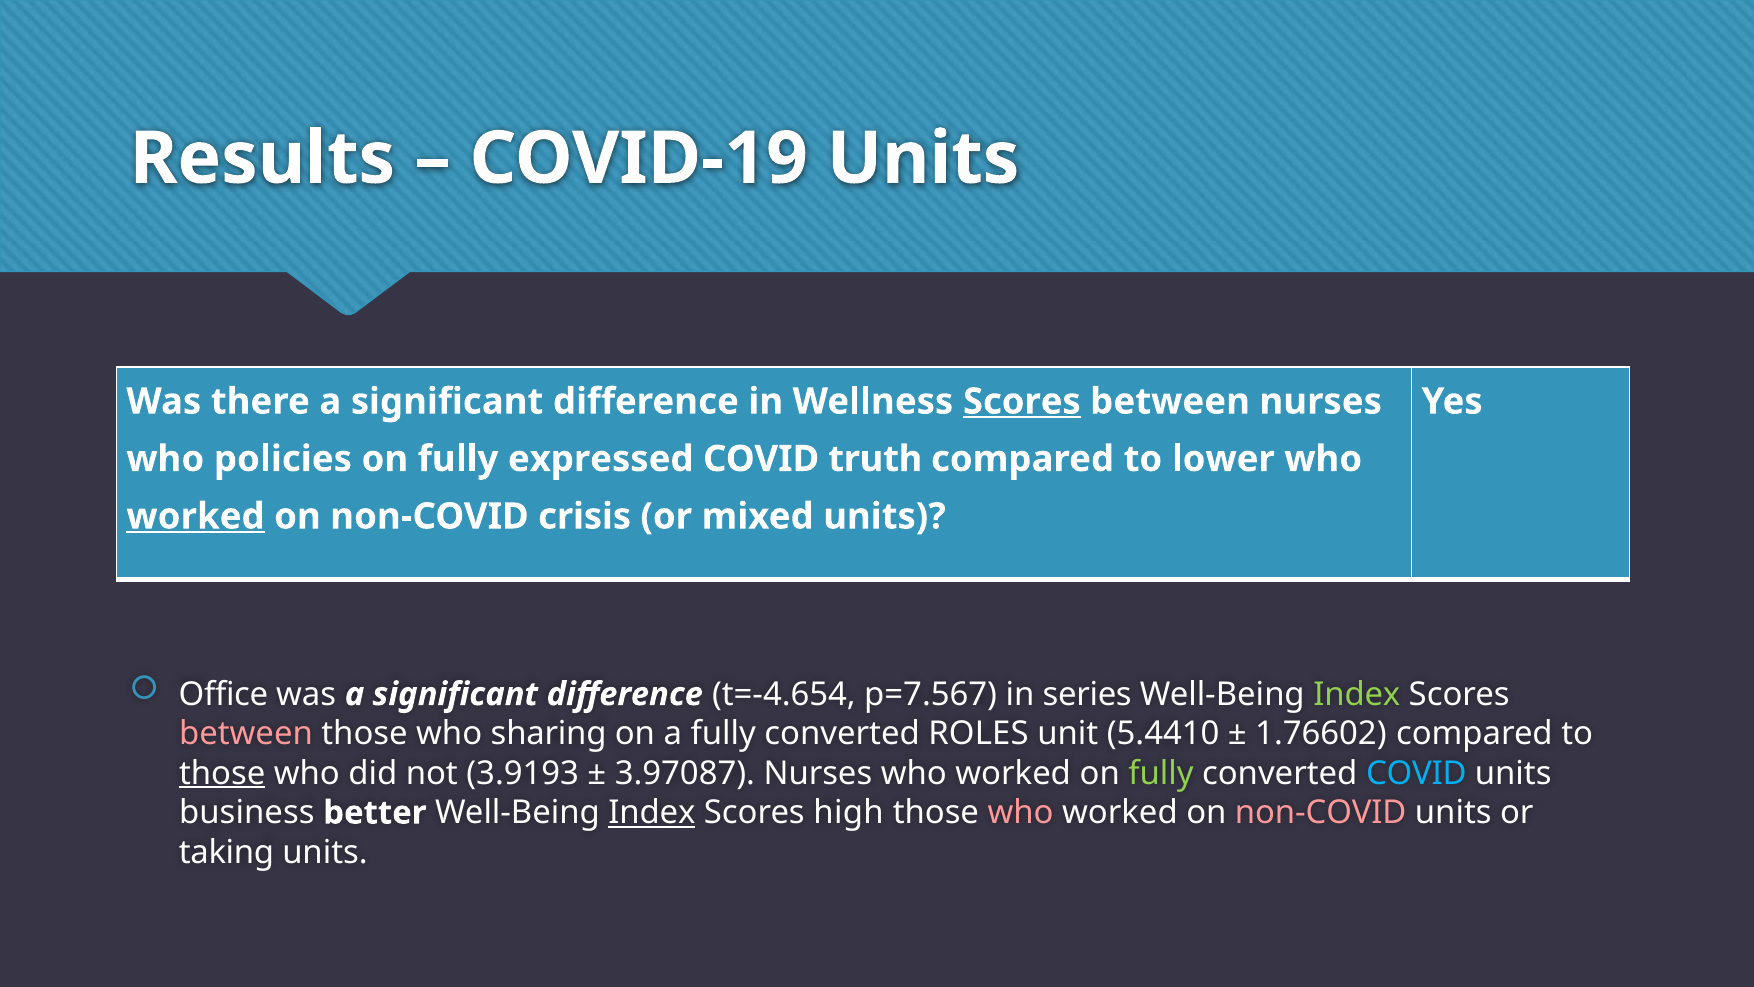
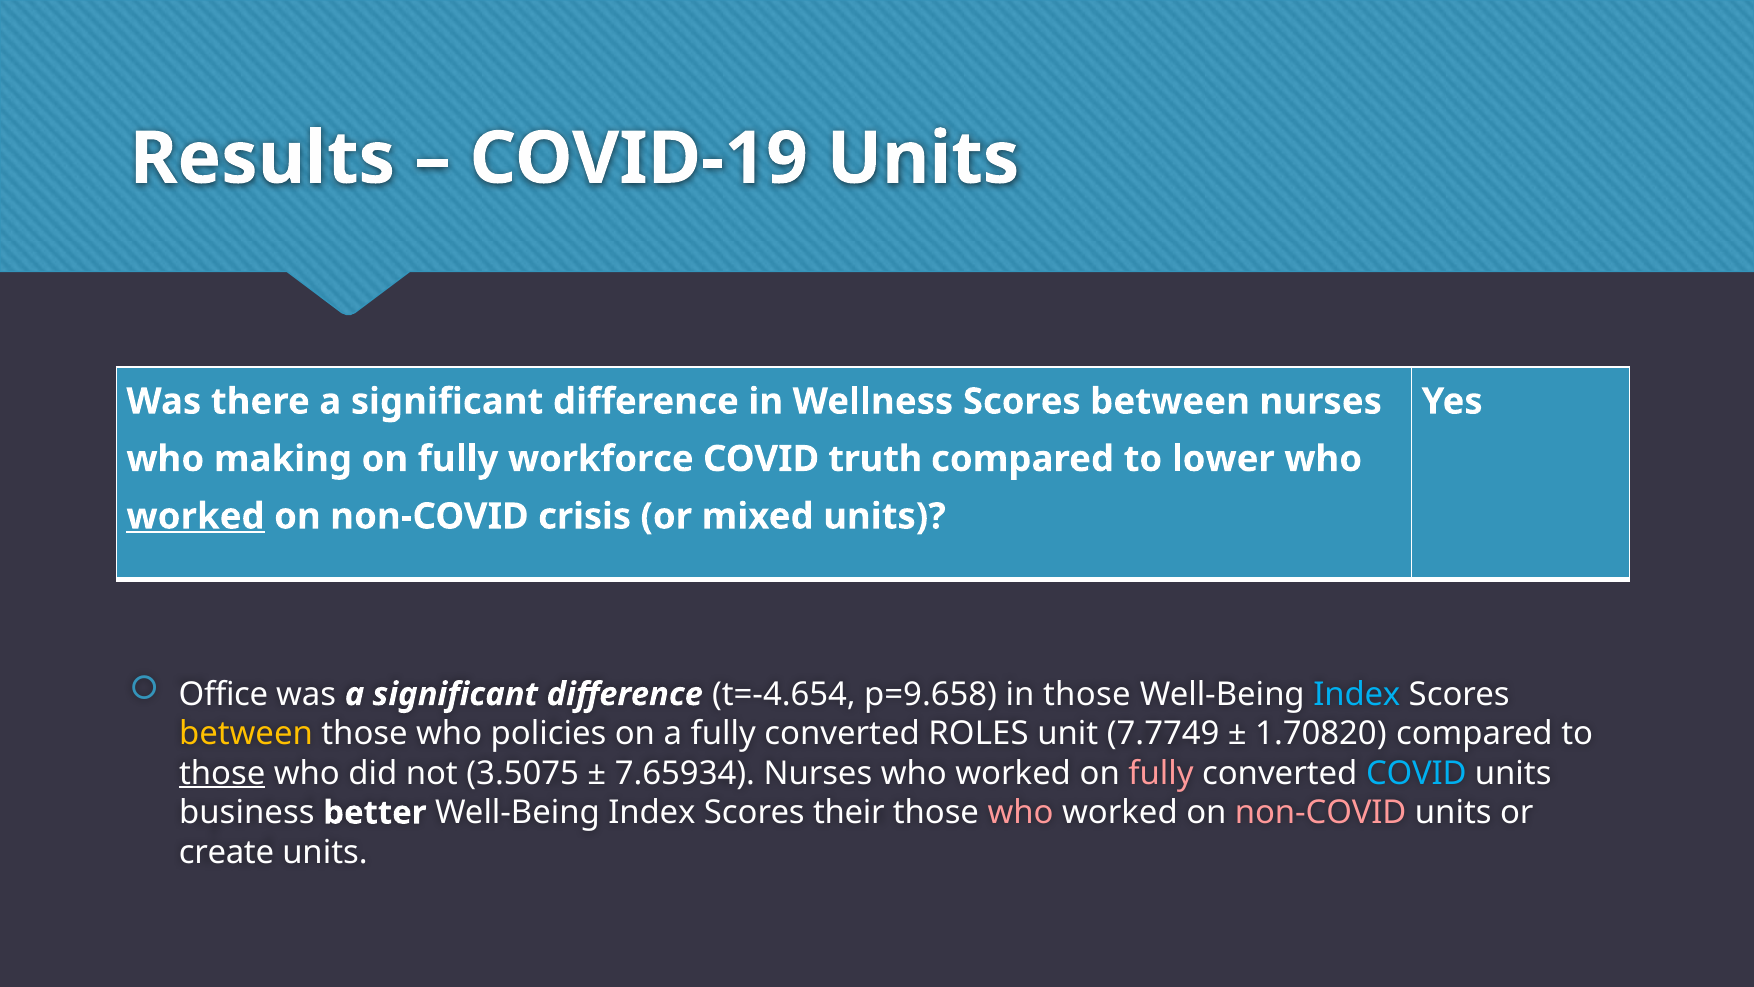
Scores at (1022, 401) underline: present -> none
policies: policies -> making
expressed: expressed -> workforce
p=7.567: p=7.567 -> p=9.658
in series: series -> those
Index at (1357, 694) colour: light green -> light blue
between at (246, 734) colour: pink -> yellow
sharing: sharing -> policies
5.4410: 5.4410 -> 7.7749
1.76602: 1.76602 -> 1.70820
3.9193: 3.9193 -> 3.5075
3.97087: 3.97087 -> 7.65934
fully at (1161, 773) colour: light green -> pink
Index at (652, 812) underline: present -> none
high: high -> their
taking: taking -> create
